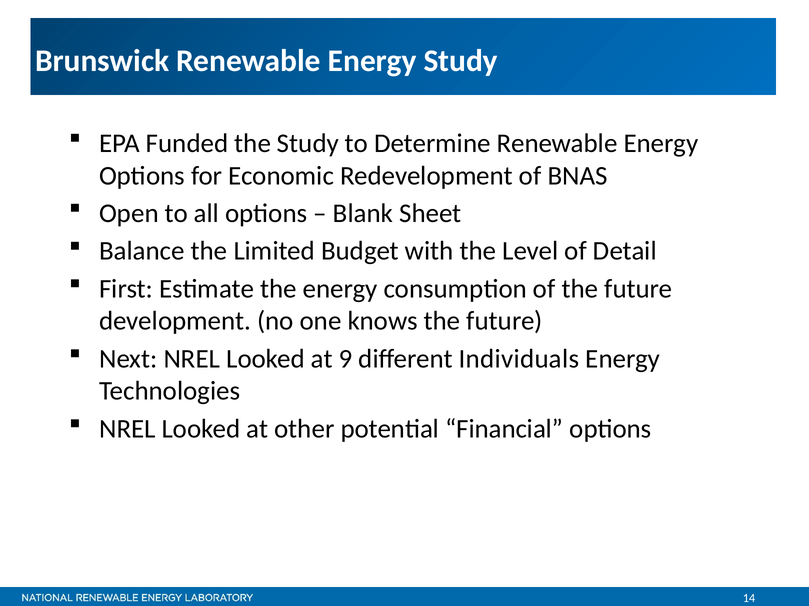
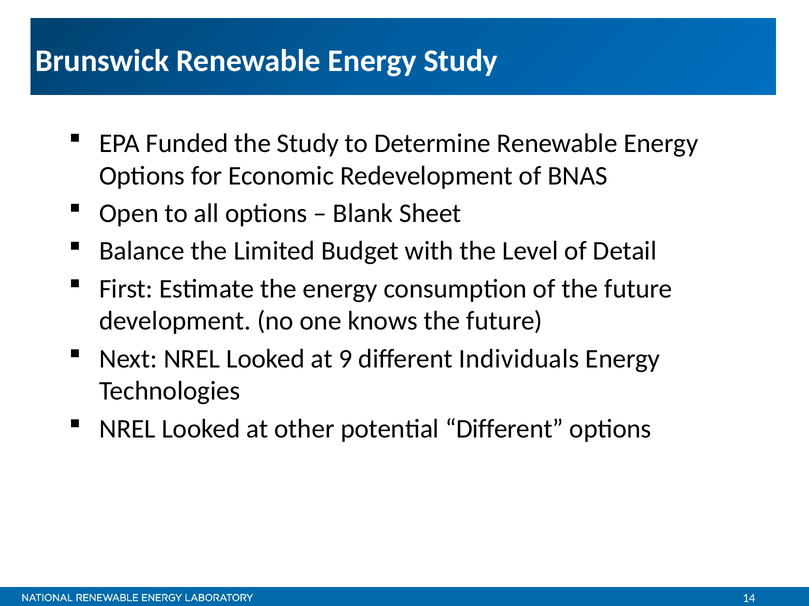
potential Financial: Financial -> Different
